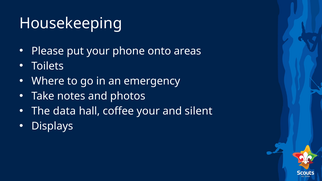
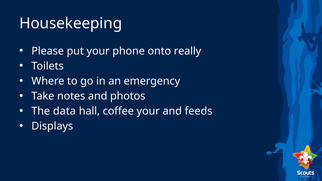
areas: areas -> really
silent: silent -> feeds
